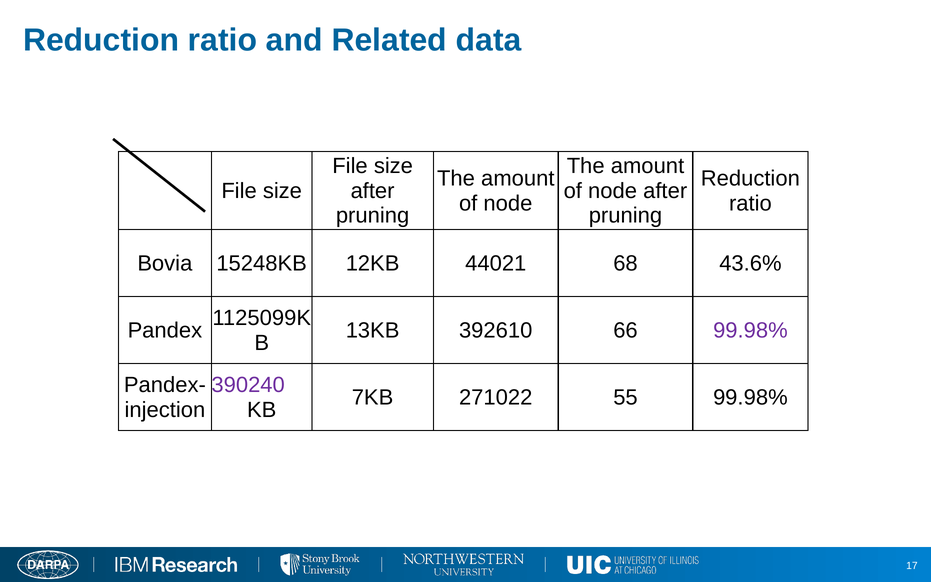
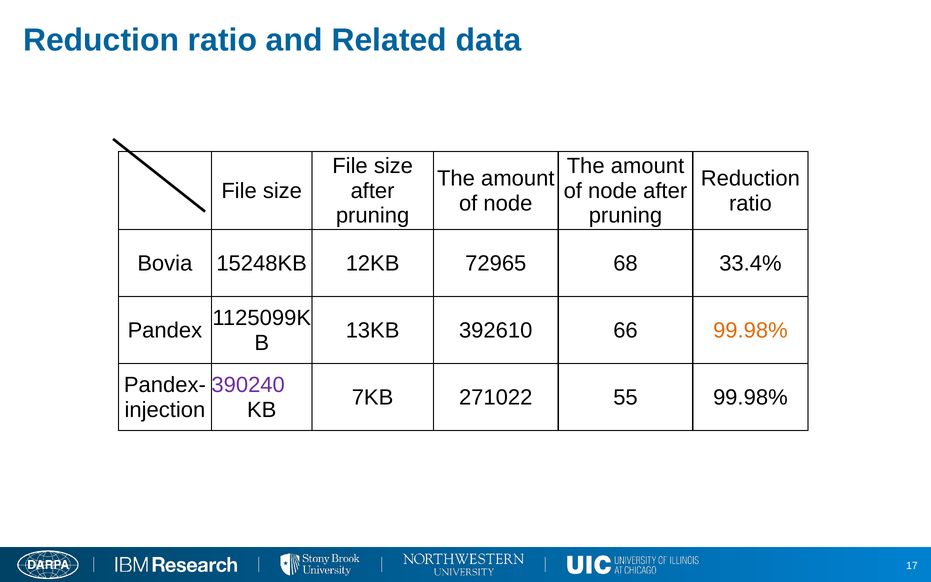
44021: 44021 -> 72965
43.6%: 43.6% -> 33.4%
99.98% at (750, 330) colour: purple -> orange
